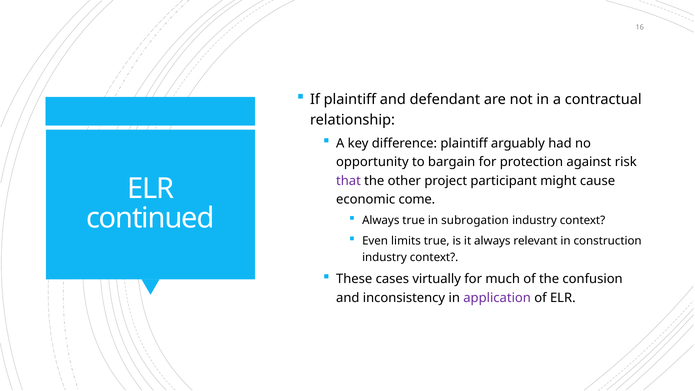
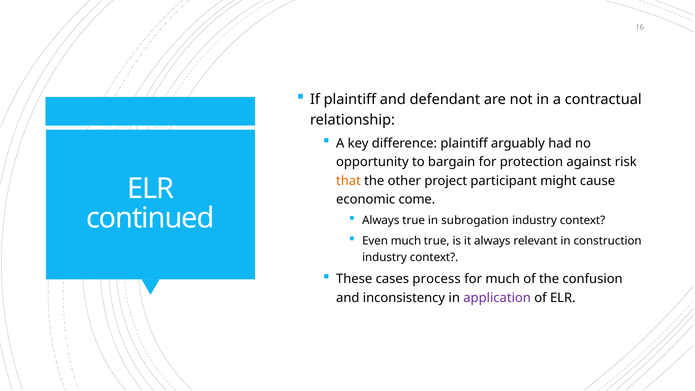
that colour: purple -> orange
Even limits: limits -> much
virtually: virtually -> process
